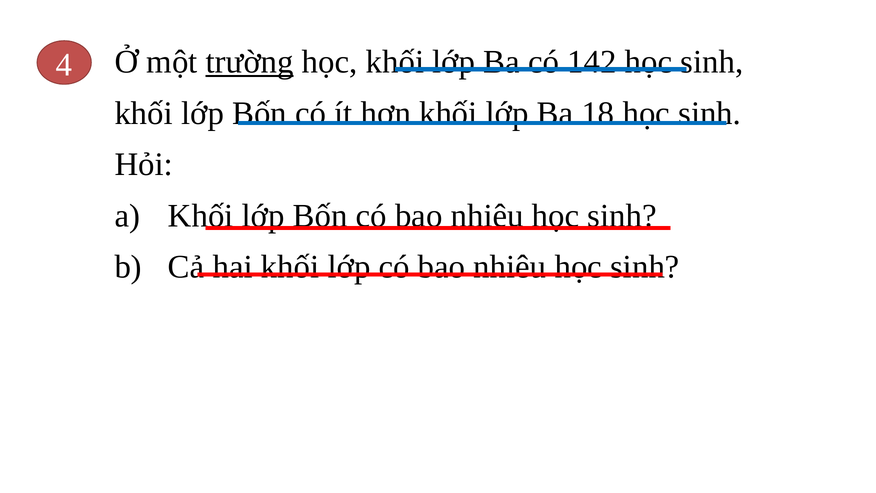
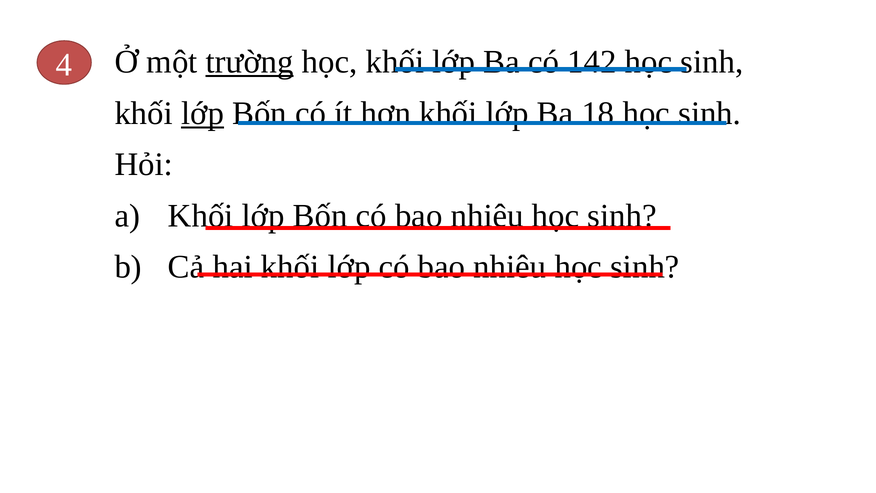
lớp at (203, 113) underline: none -> present
